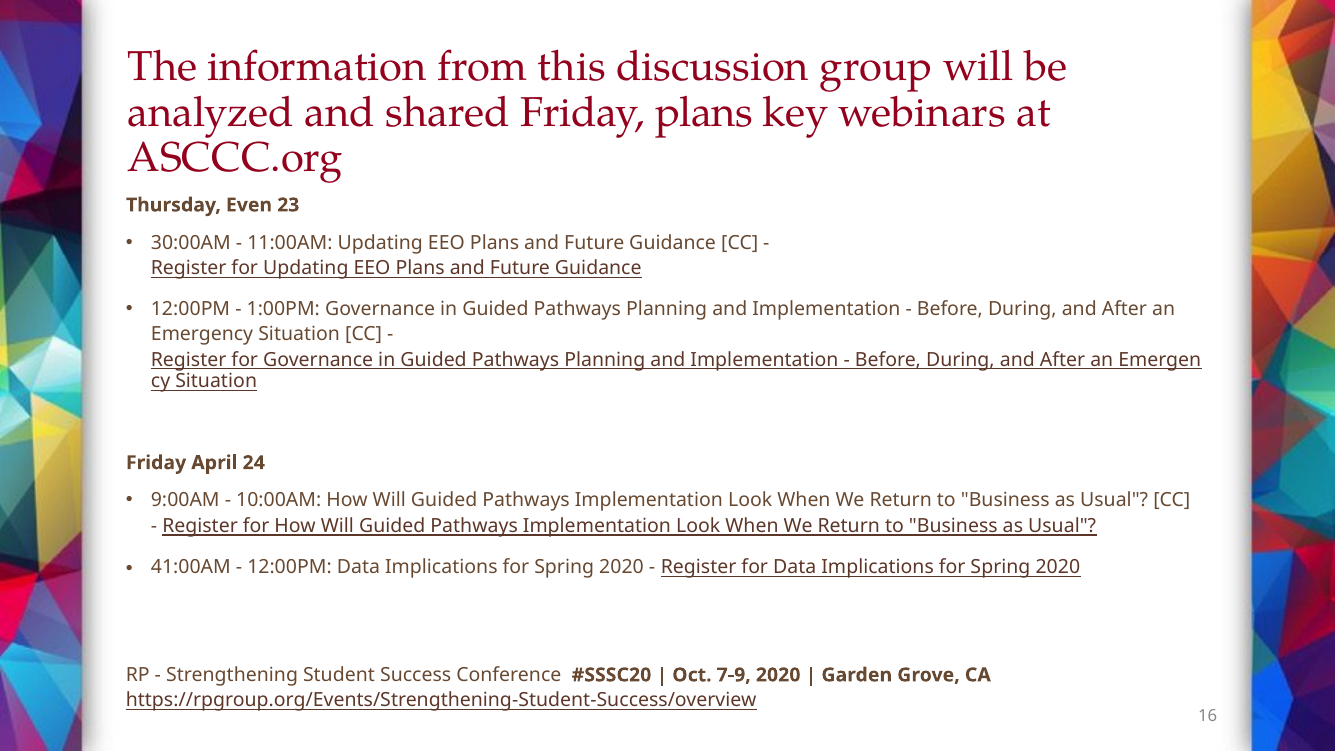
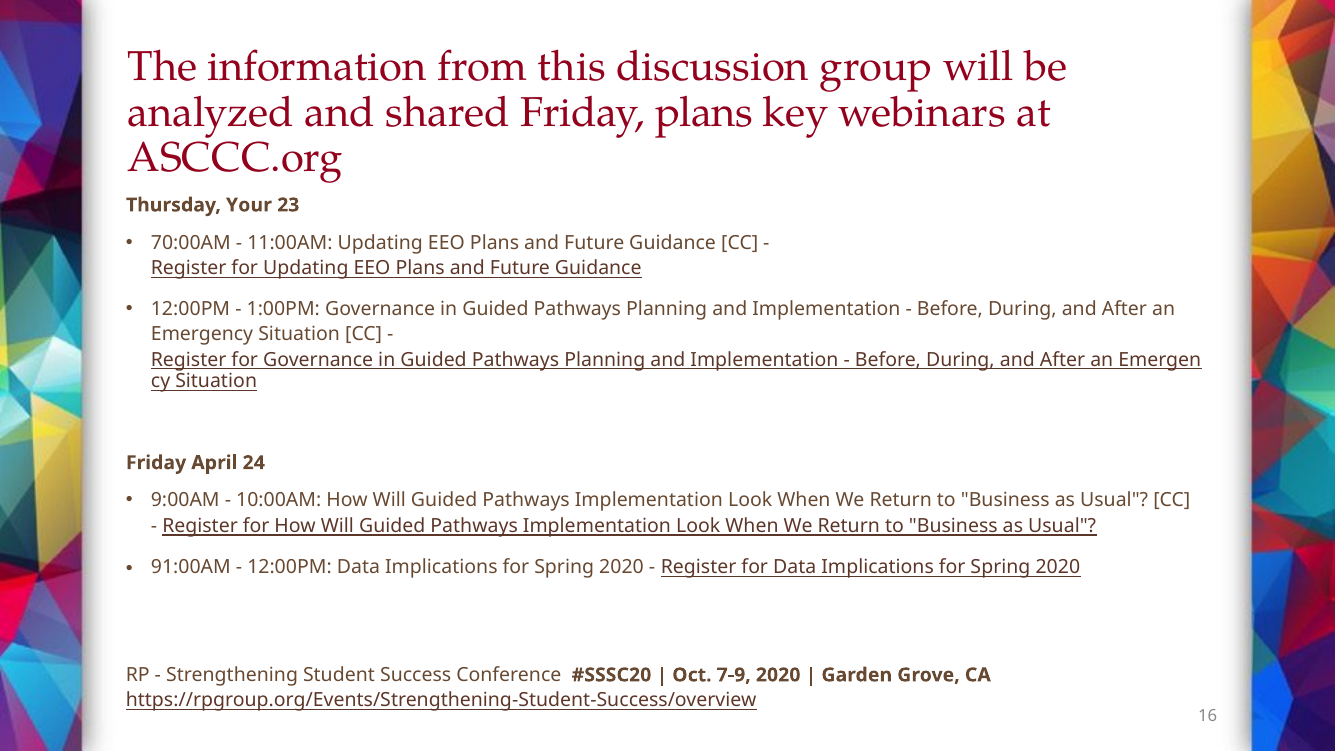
Even: Even -> Your
30:00AM: 30:00AM -> 70:00AM
41:00AM: 41:00AM -> 91:00AM
